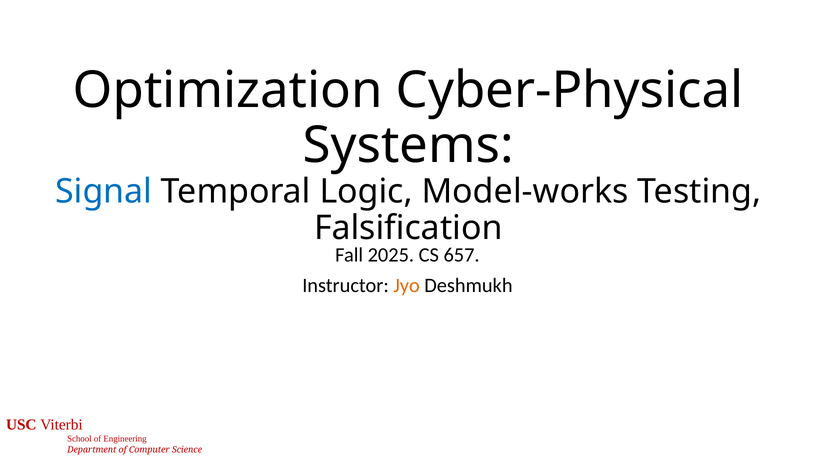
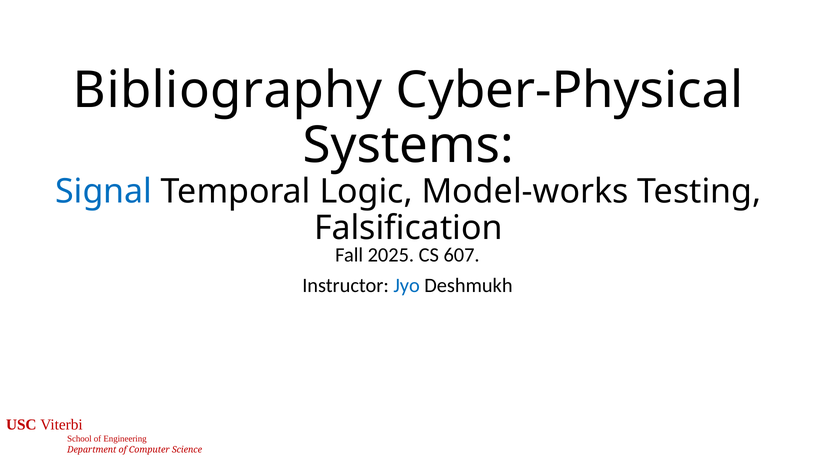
Optimization: Optimization -> Bibliography
657: 657 -> 607
Jyo colour: orange -> blue
